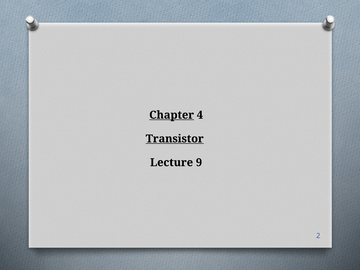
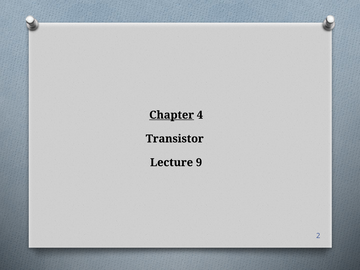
Transistor underline: present -> none
